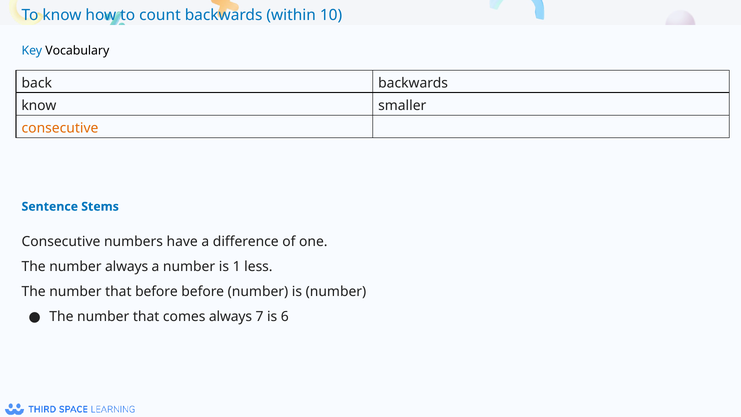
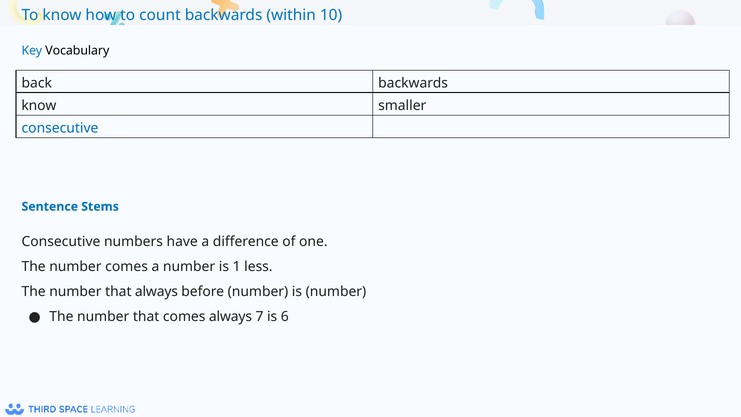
consecutive at (60, 128) colour: orange -> blue
number always: always -> comes
that before: before -> always
